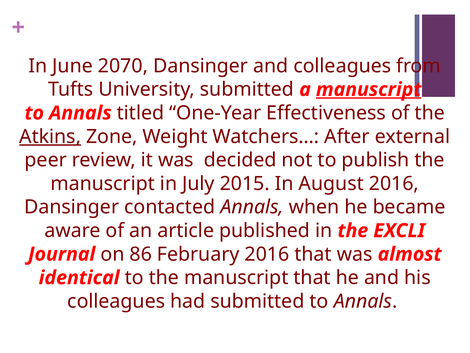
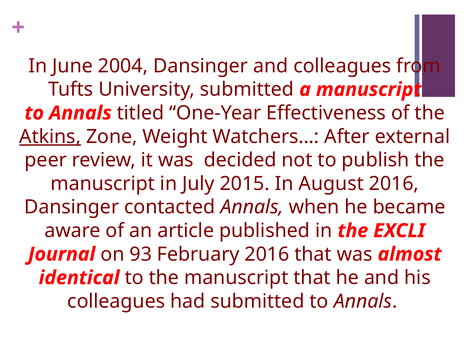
2070: 2070 -> 2004
manuscript at (369, 89) underline: present -> none
86: 86 -> 93
